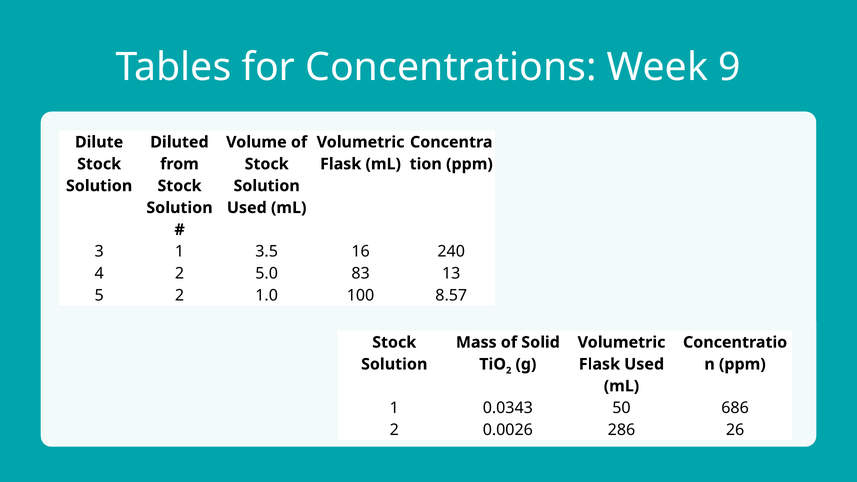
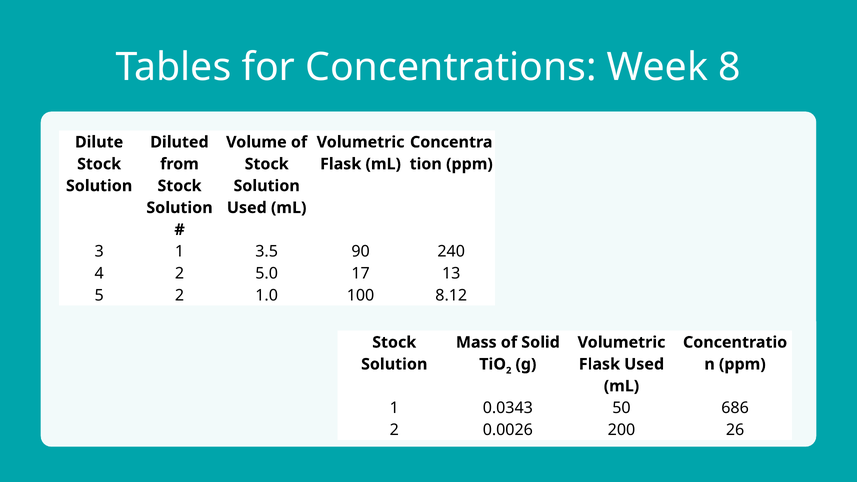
9: 9 -> 8
16: 16 -> 90
83: 83 -> 17
8.57: 8.57 -> 8.12
286: 286 -> 200
